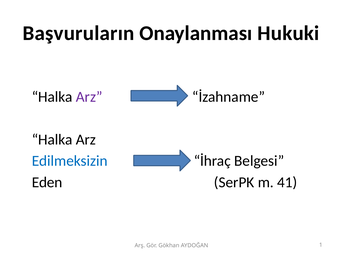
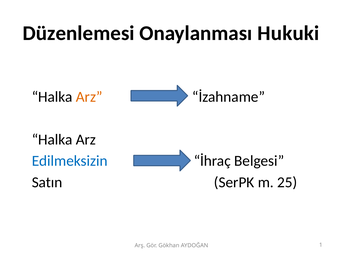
Başvuruların: Başvuruların -> Düzenlemesi
Arz at (89, 97) colour: purple -> orange
Eden: Eden -> Satın
41: 41 -> 25
